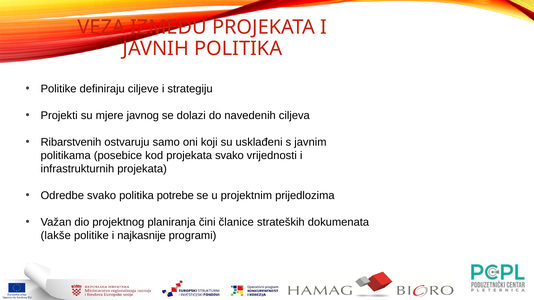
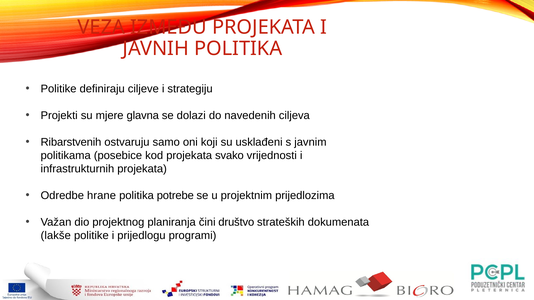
javnog: javnog -> glavna
Odredbe svako: svako -> hrane
članice: članice -> društvo
najkasnije: najkasnije -> prijedlogu
